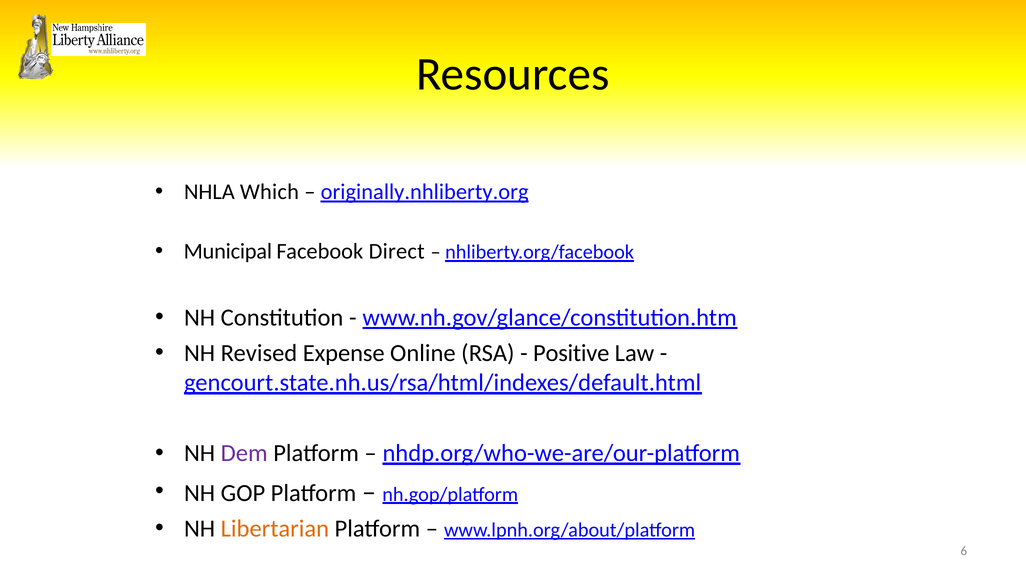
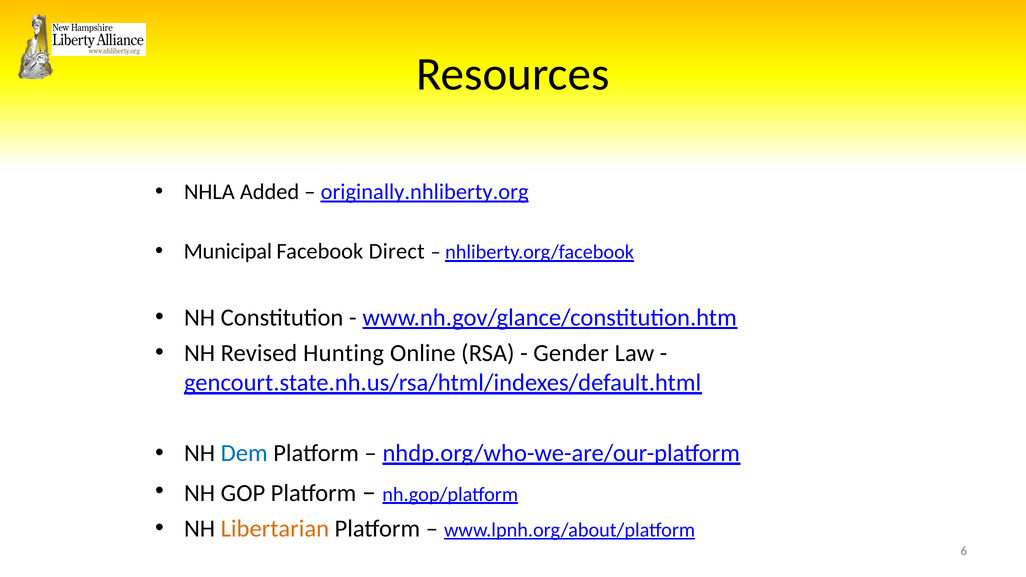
Which: Which -> Added
Expense: Expense -> Hunting
Positive: Positive -> Gender
Dem colour: purple -> blue
